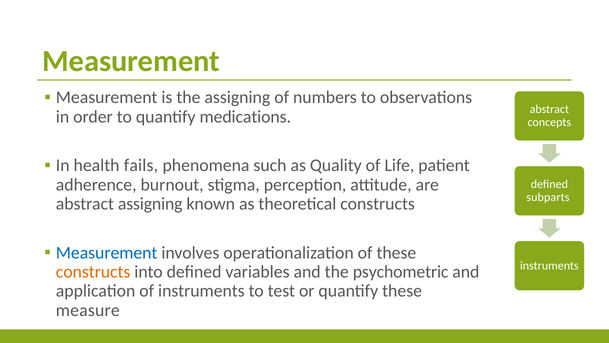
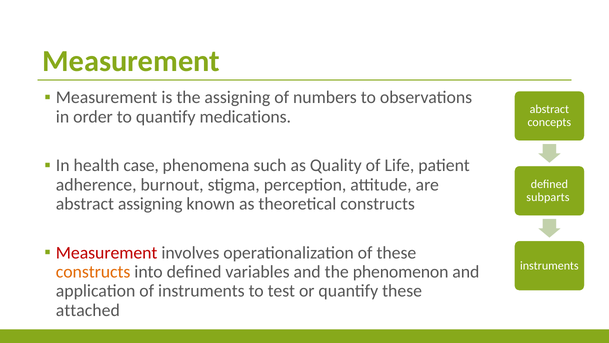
fails: fails -> case
Measurement at (107, 252) colour: blue -> red
psychometric: psychometric -> phenomenon
measure: measure -> attached
